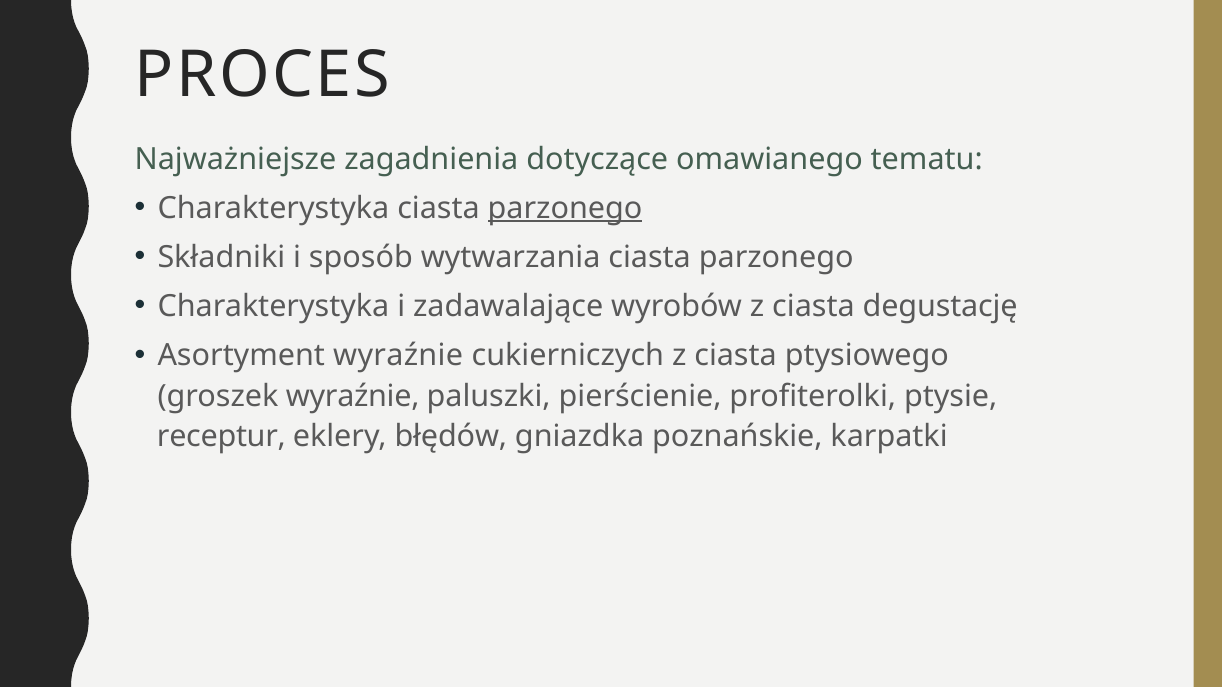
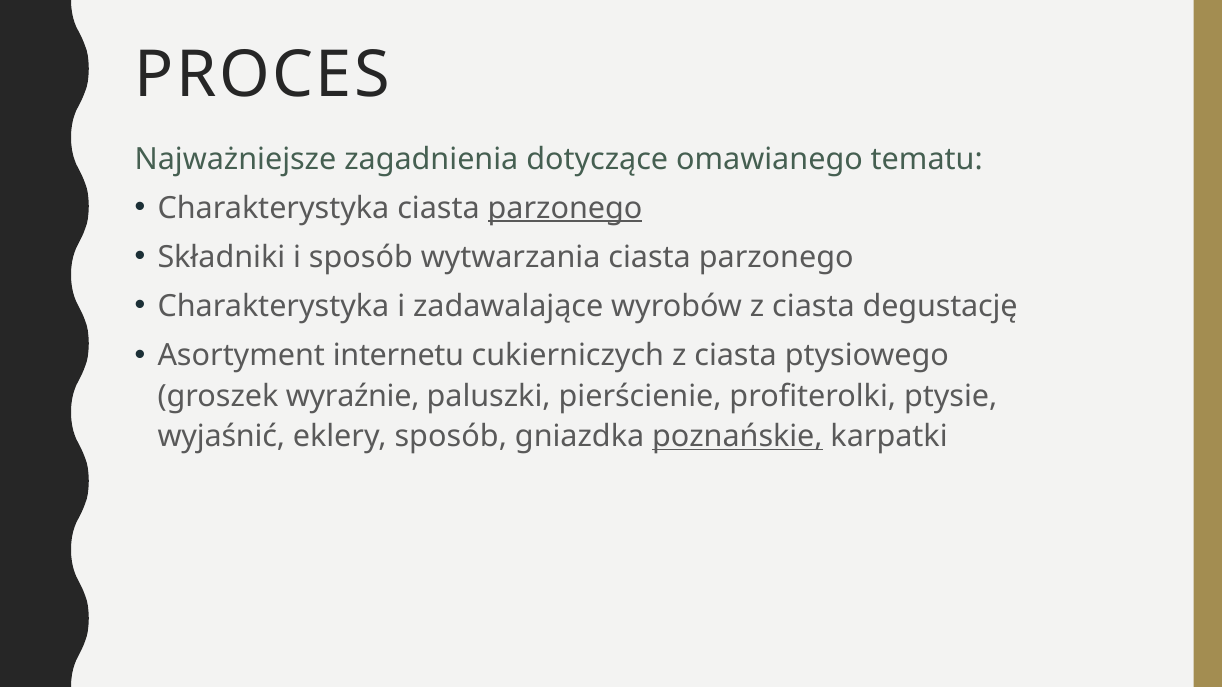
Asortyment wyraźnie: wyraźnie -> internetu
receptur: receptur -> wyjaśnić
eklery błędów: błędów -> sposób
poznańskie underline: none -> present
